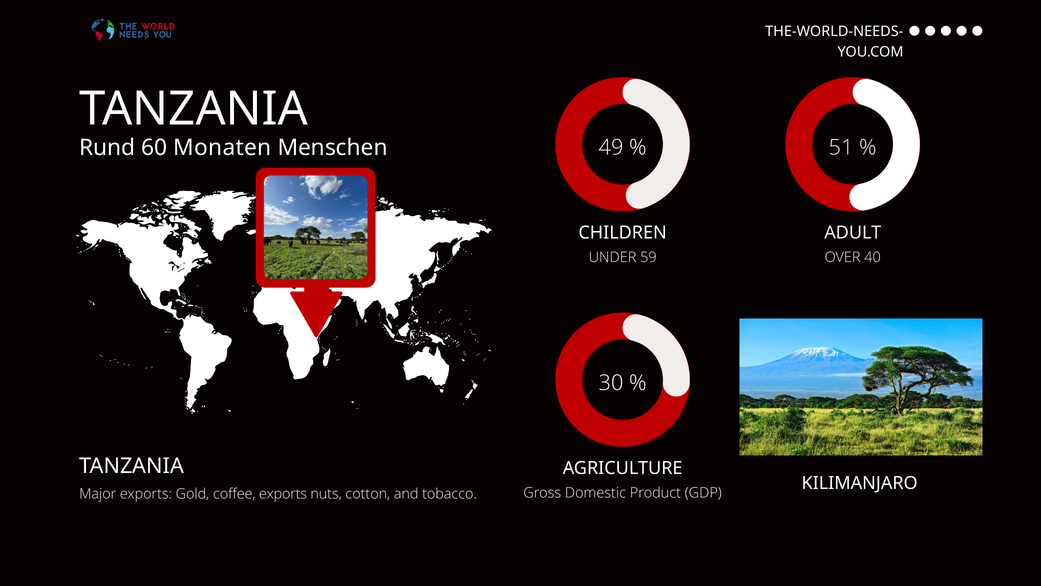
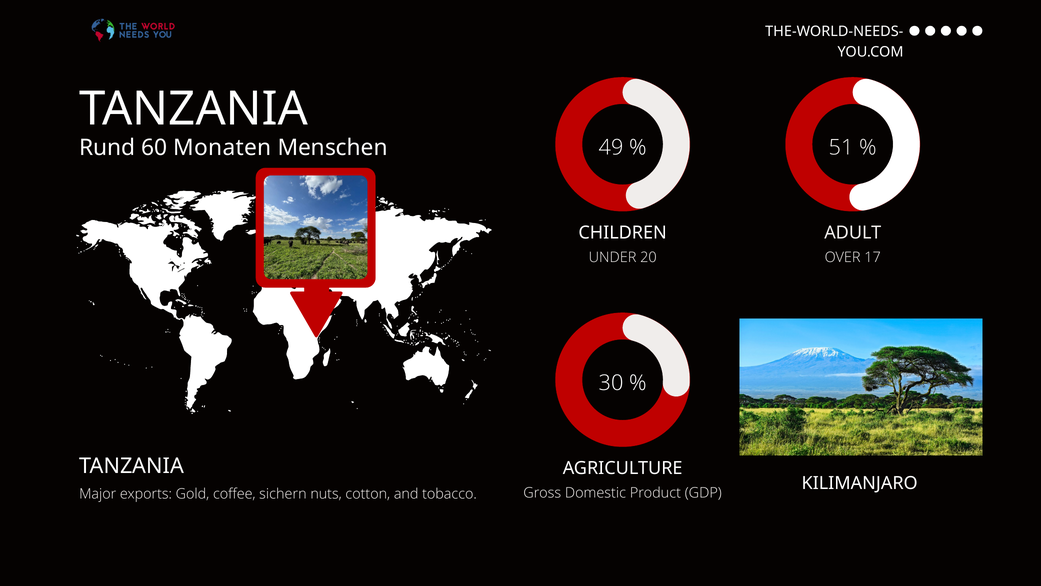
59: 59 -> 20
40: 40 -> 17
coffee exports: exports -> sichern
